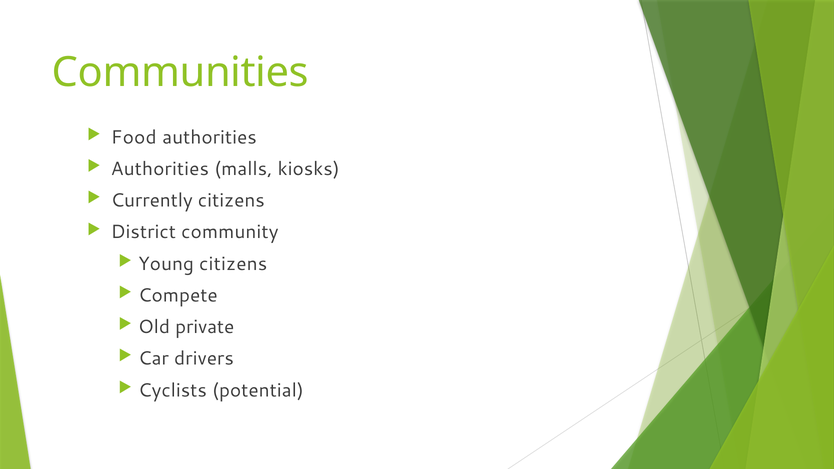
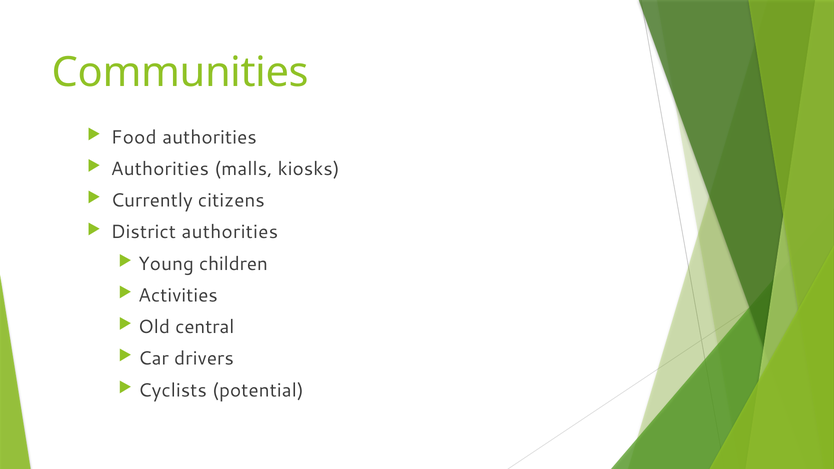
District community: community -> authorities
Young citizens: citizens -> children
Compete: Compete -> Activities
private: private -> central
